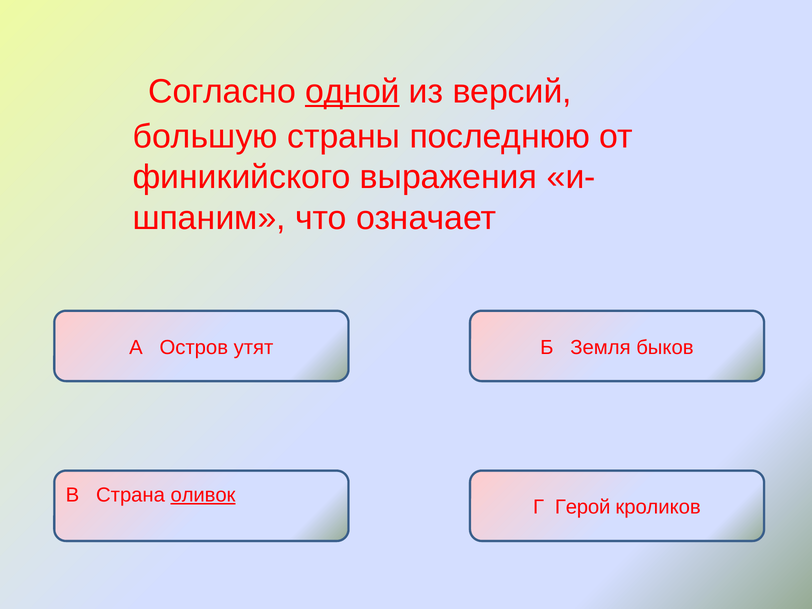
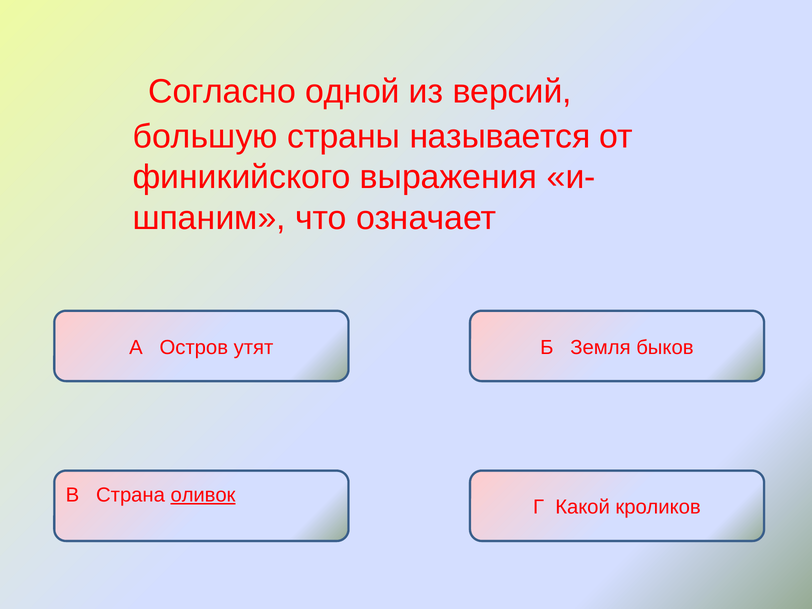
одной underline: present -> none
последнюю: последнюю -> называется
Герой: Герой -> Какой
